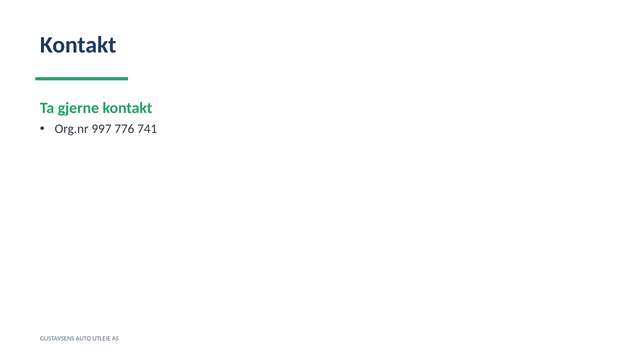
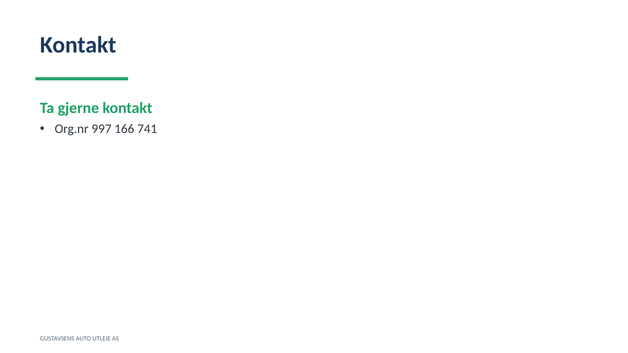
776: 776 -> 166
